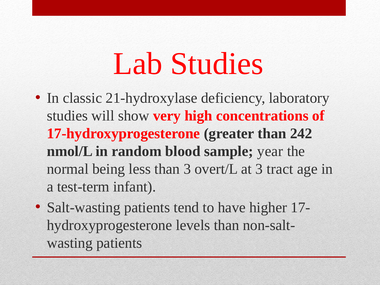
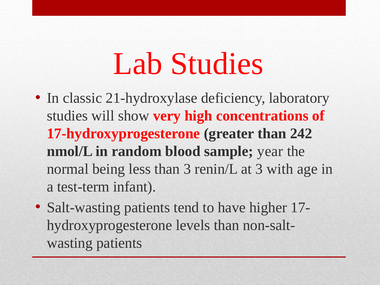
overt/L: overt/L -> renin/L
tract: tract -> with
